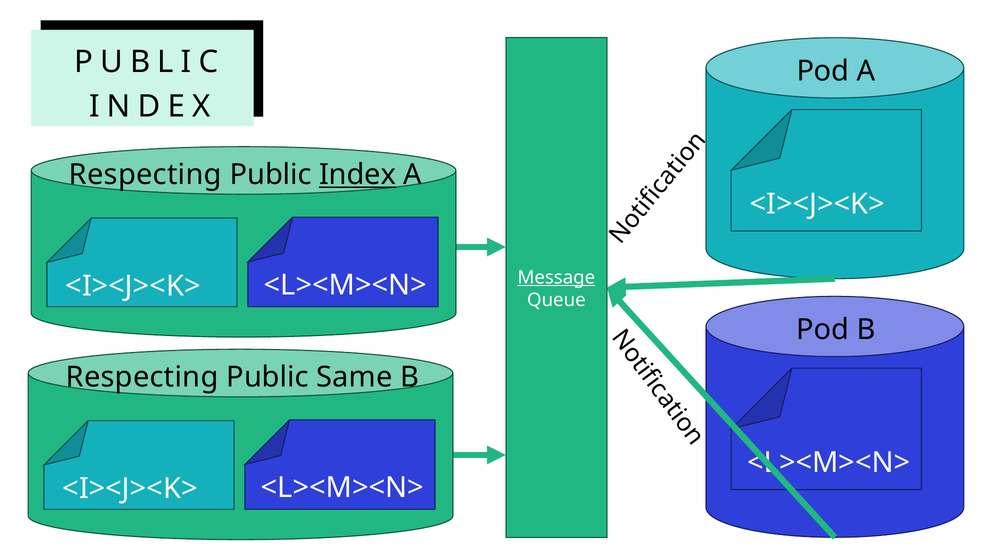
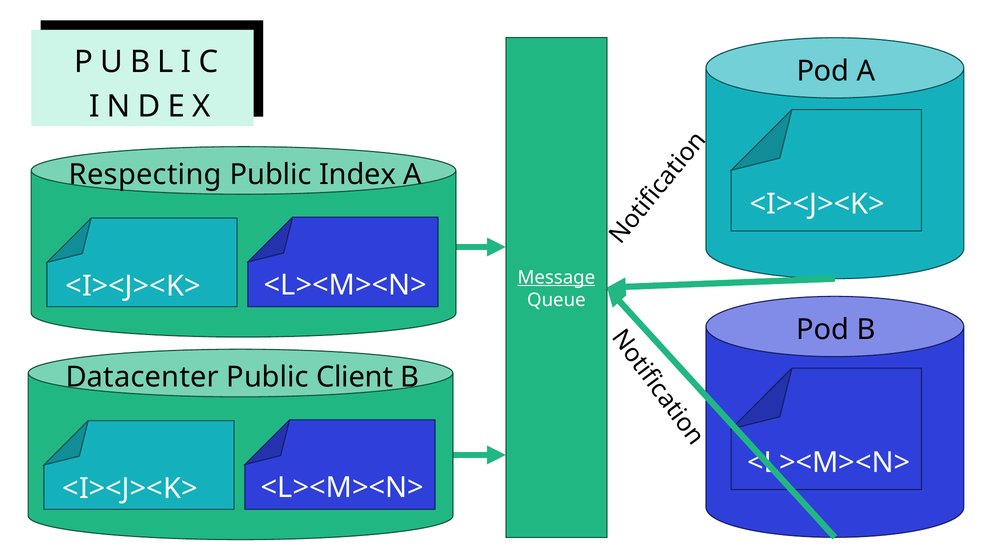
Index at (358, 175) underline: present -> none
Respecting at (142, 377): Respecting -> Datacenter
Same: Same -> Client
